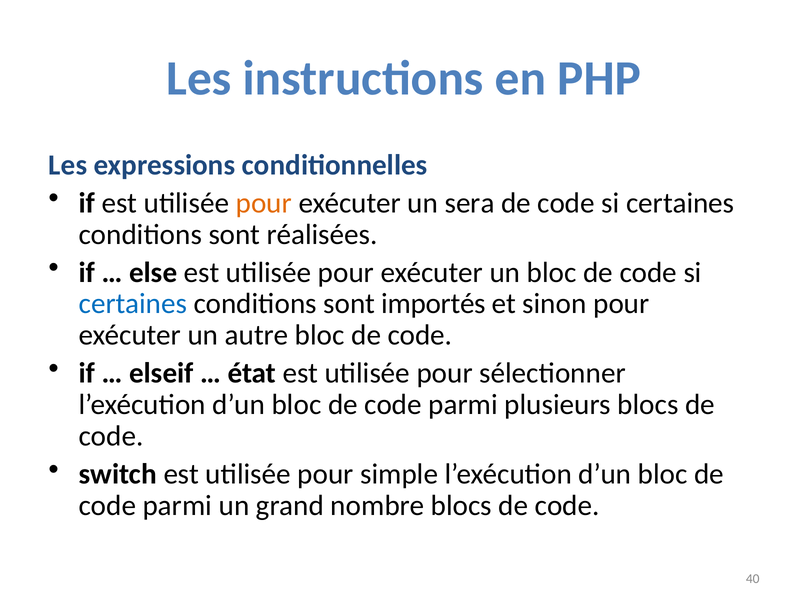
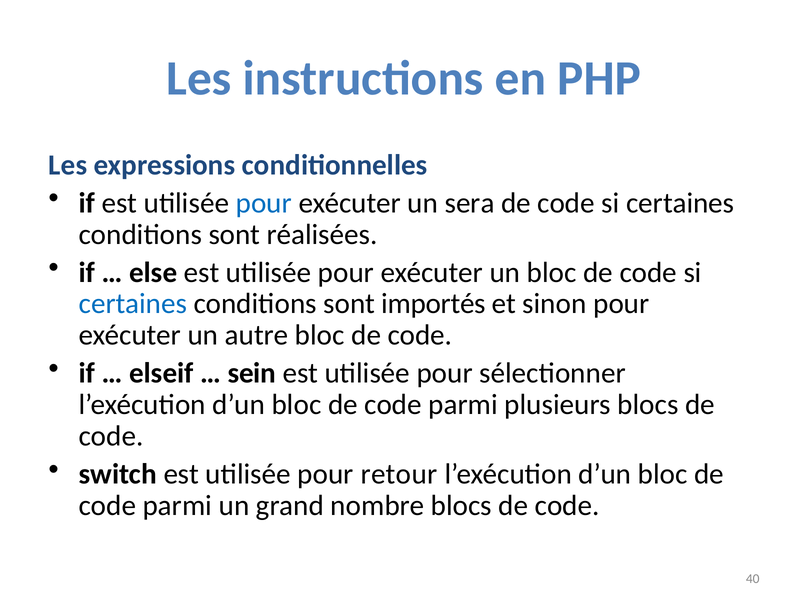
pour at (264, 203) colour: orange -> blue
état: état -> sein
simple: simple -> retour
